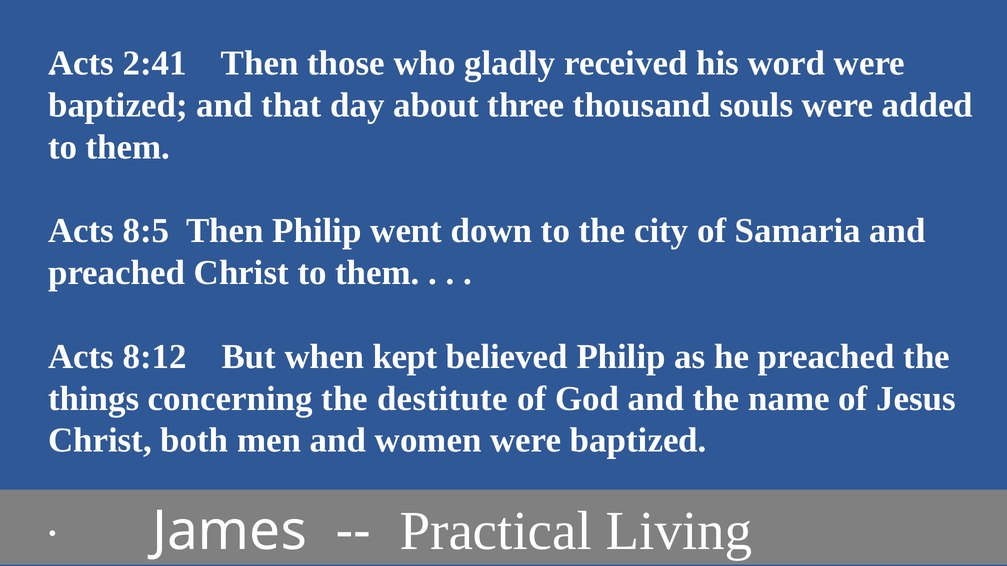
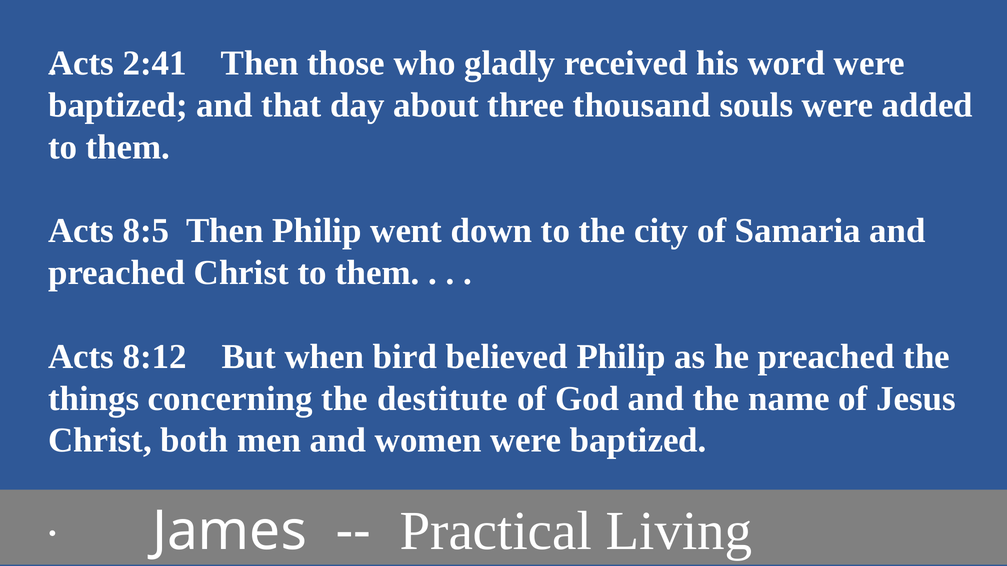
kept: kept -> bird
